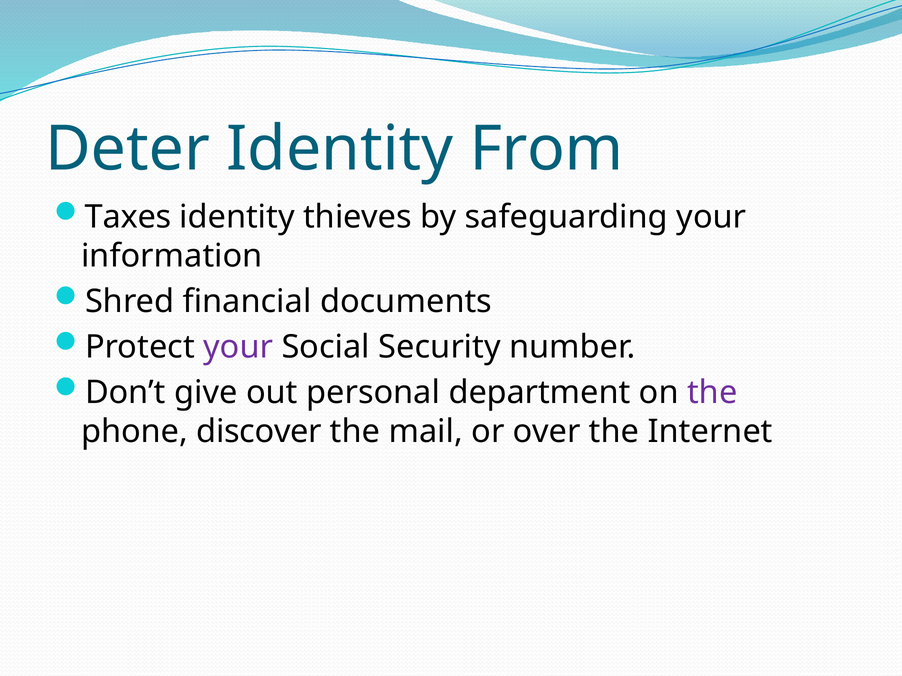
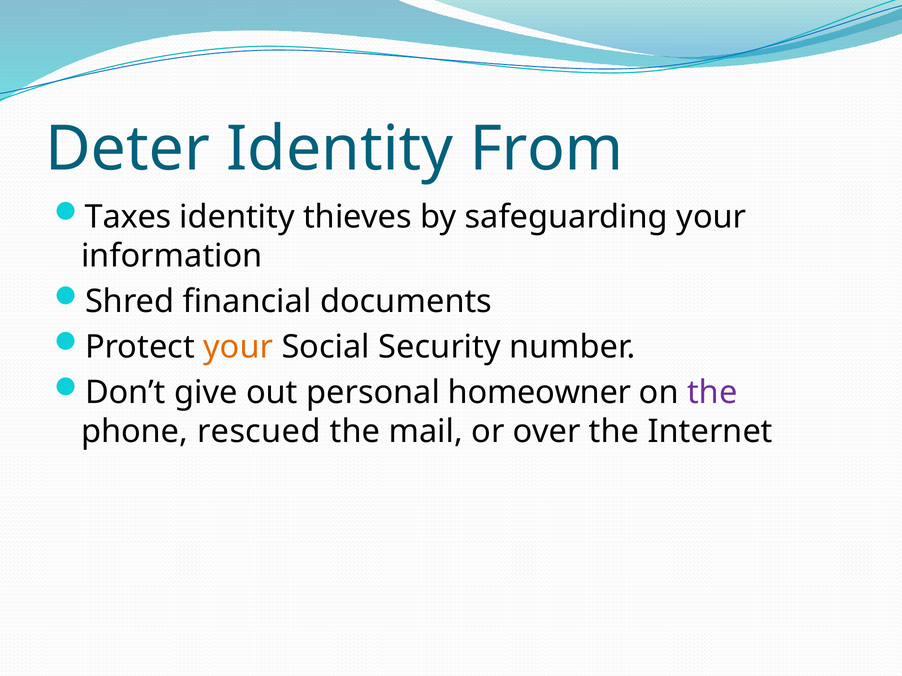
your at (238, 347) colour: purple -> orange
department: department -> homeowner
discover: discover -> rescued
